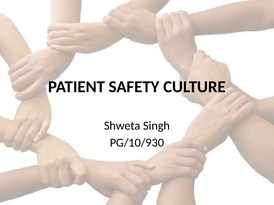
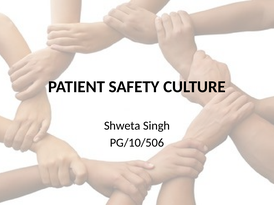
PG/10/930: PG/10/930 -> PG/10/506
